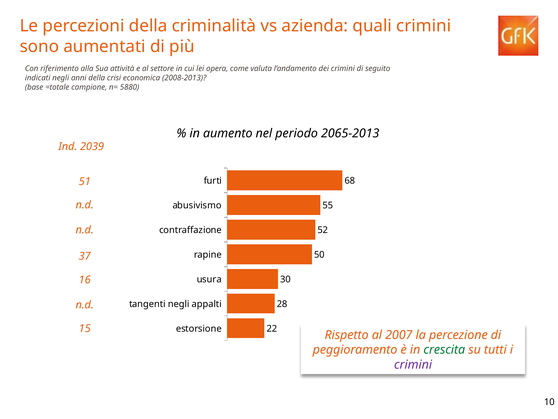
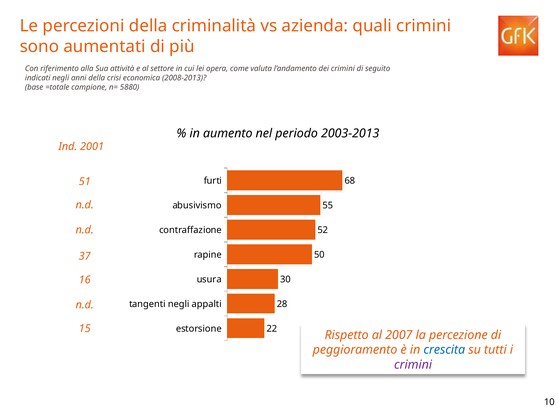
2065-2013: 2065-2013 -> 2003-2013
2039: 2039 -> 2001
crescita colour: green -> blue
